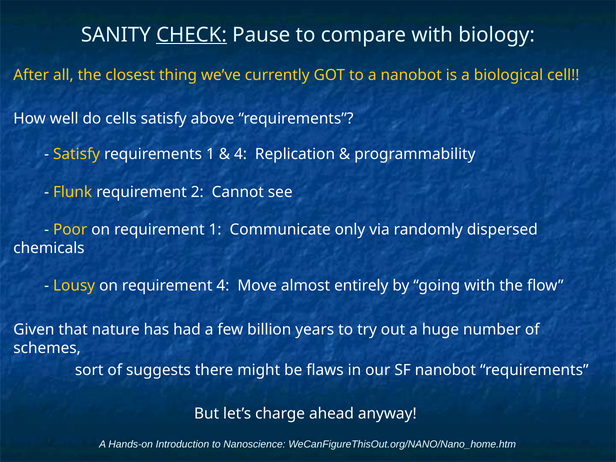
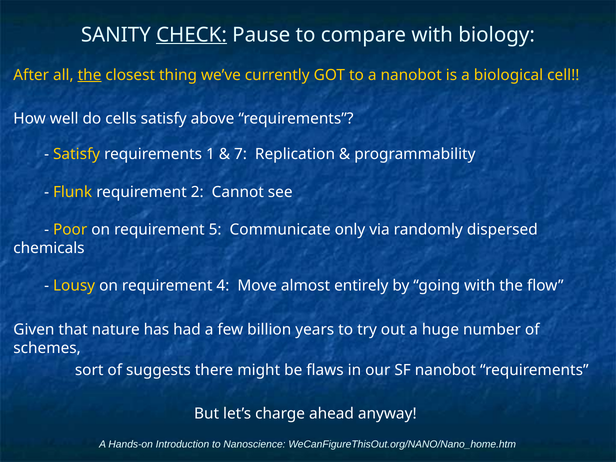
the at (90, 75) underline: none -> present
4 at (241, 154): 4 -> 7
requirement 1: 1 -> 5
